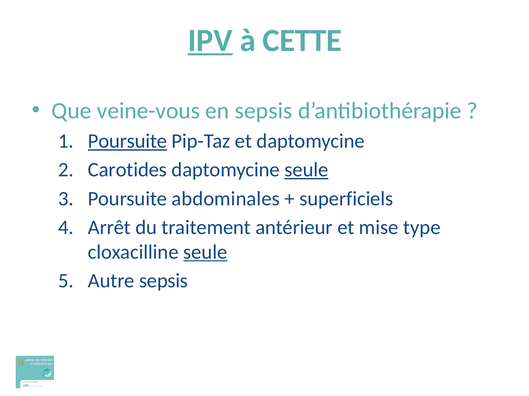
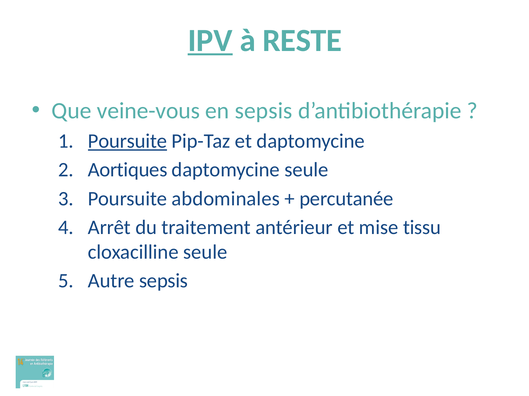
CETTE: CETTE -> RESTE
Carotides: Carotides -> Aortiques
seule at (306, 170) underline: present -> none
superficiels: superficiels -> percutanée
type: type -> tissu
seule at (205, 253) underline: present -> none
